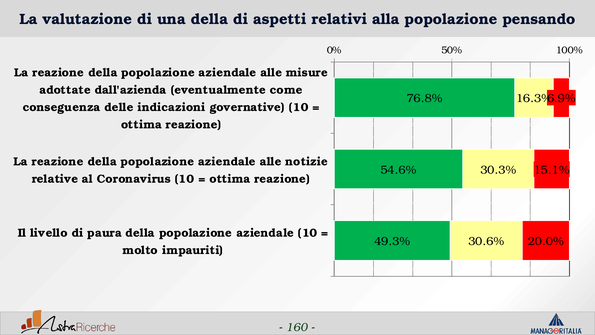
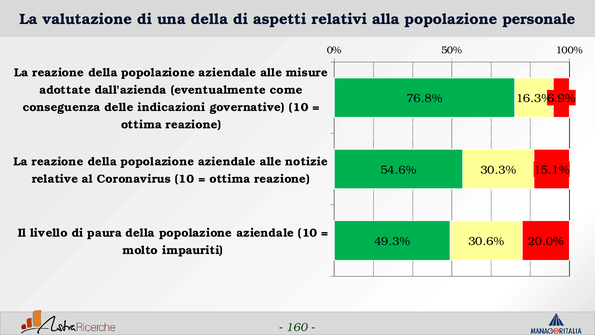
pensando: pensando -> personale
